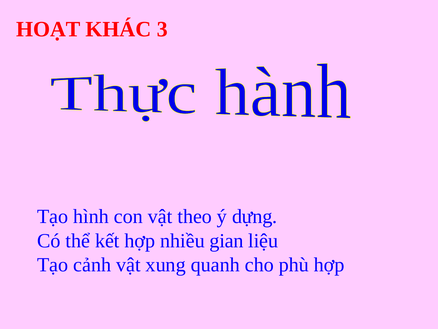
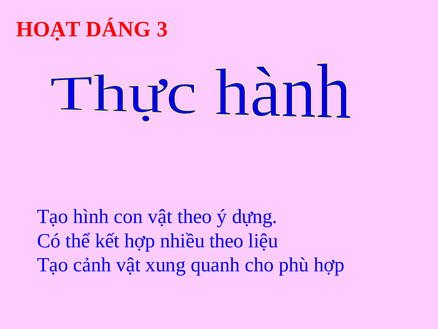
KHÁC: KHÁC -> DÁNG
nhiều gian: gian -> theo
